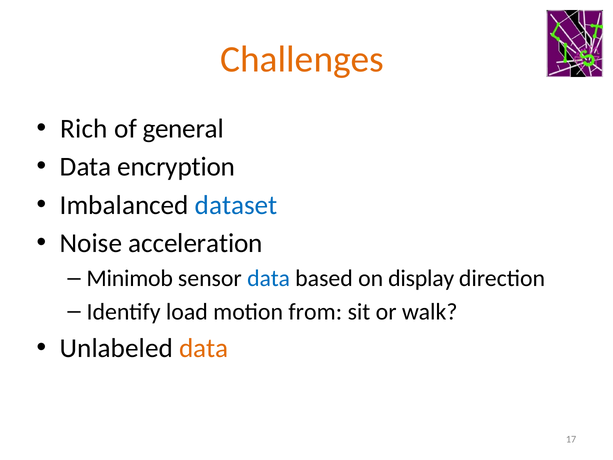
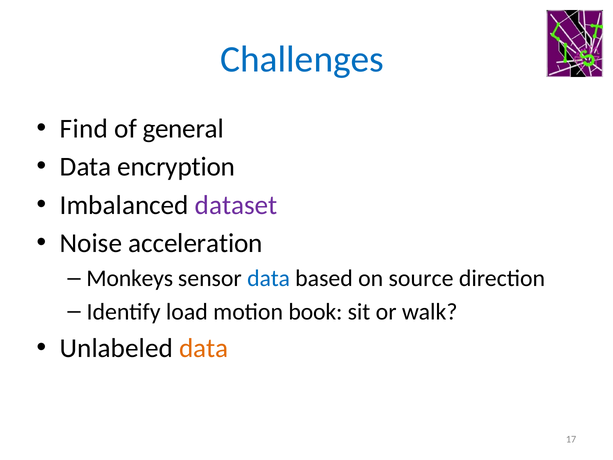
Challenges colour: orange -> blue
Rich: Rich -> Find
dataset colour: blue -> purple
Minimob: Minimob -> Monkeys
display: display -> source
from: from -> book
